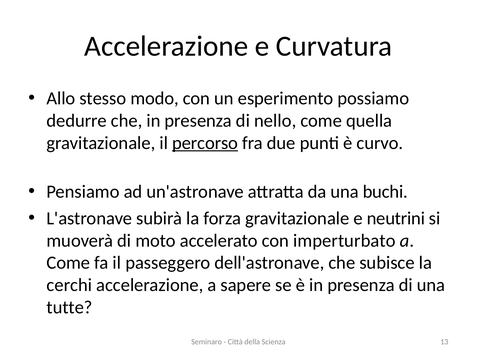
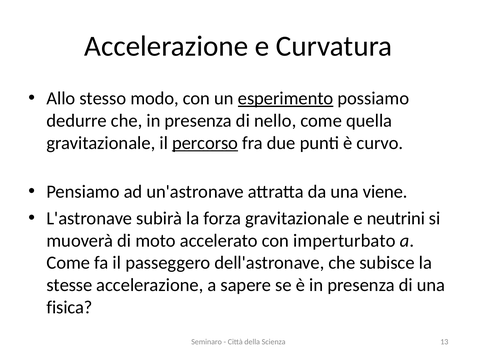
esperimento underline: none -> present
buchi: buchi -> viene
cerchi: cerchi -> stesse
tutte: tutte -> fisica
